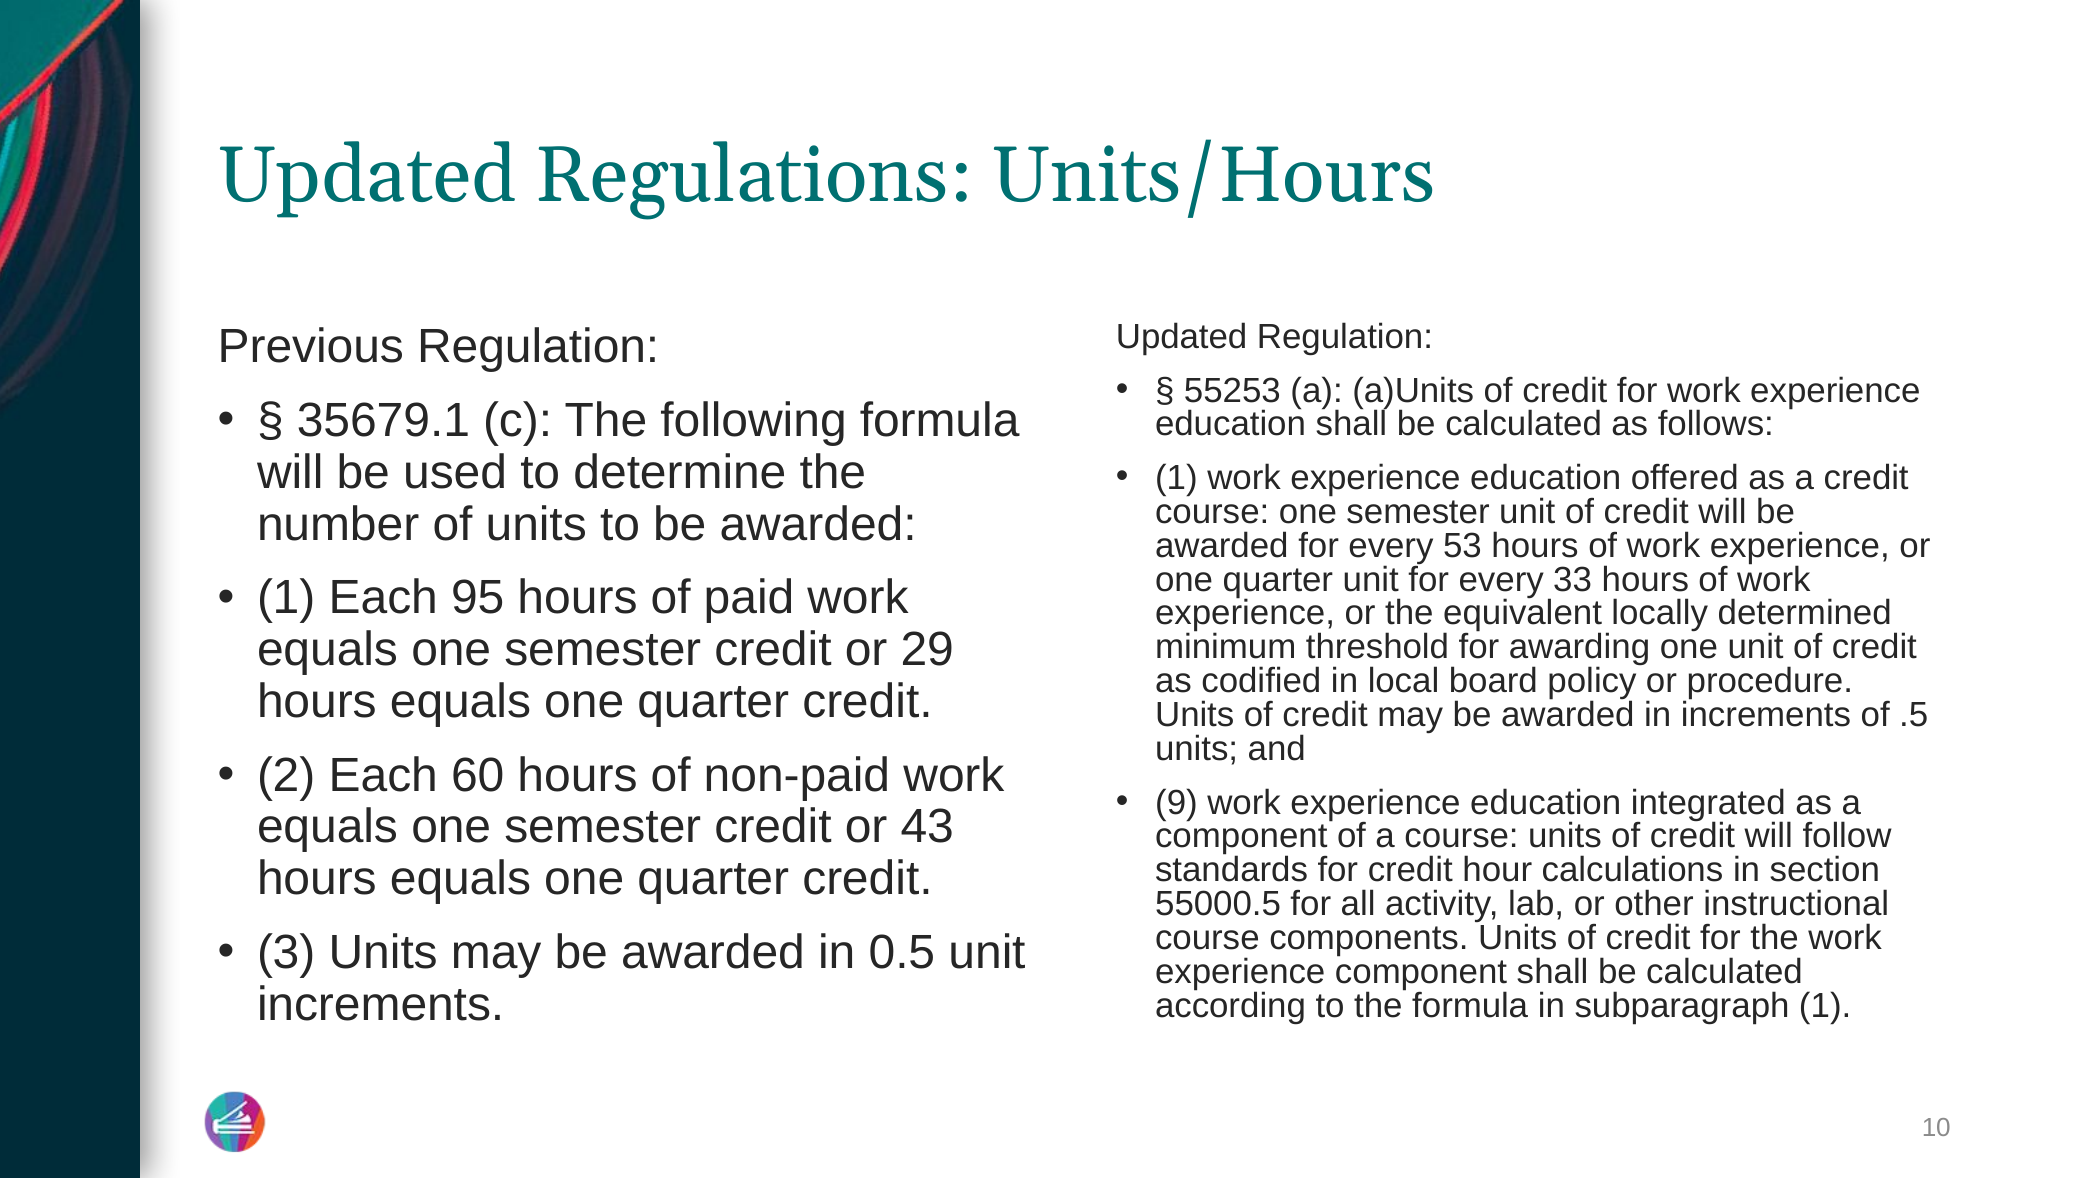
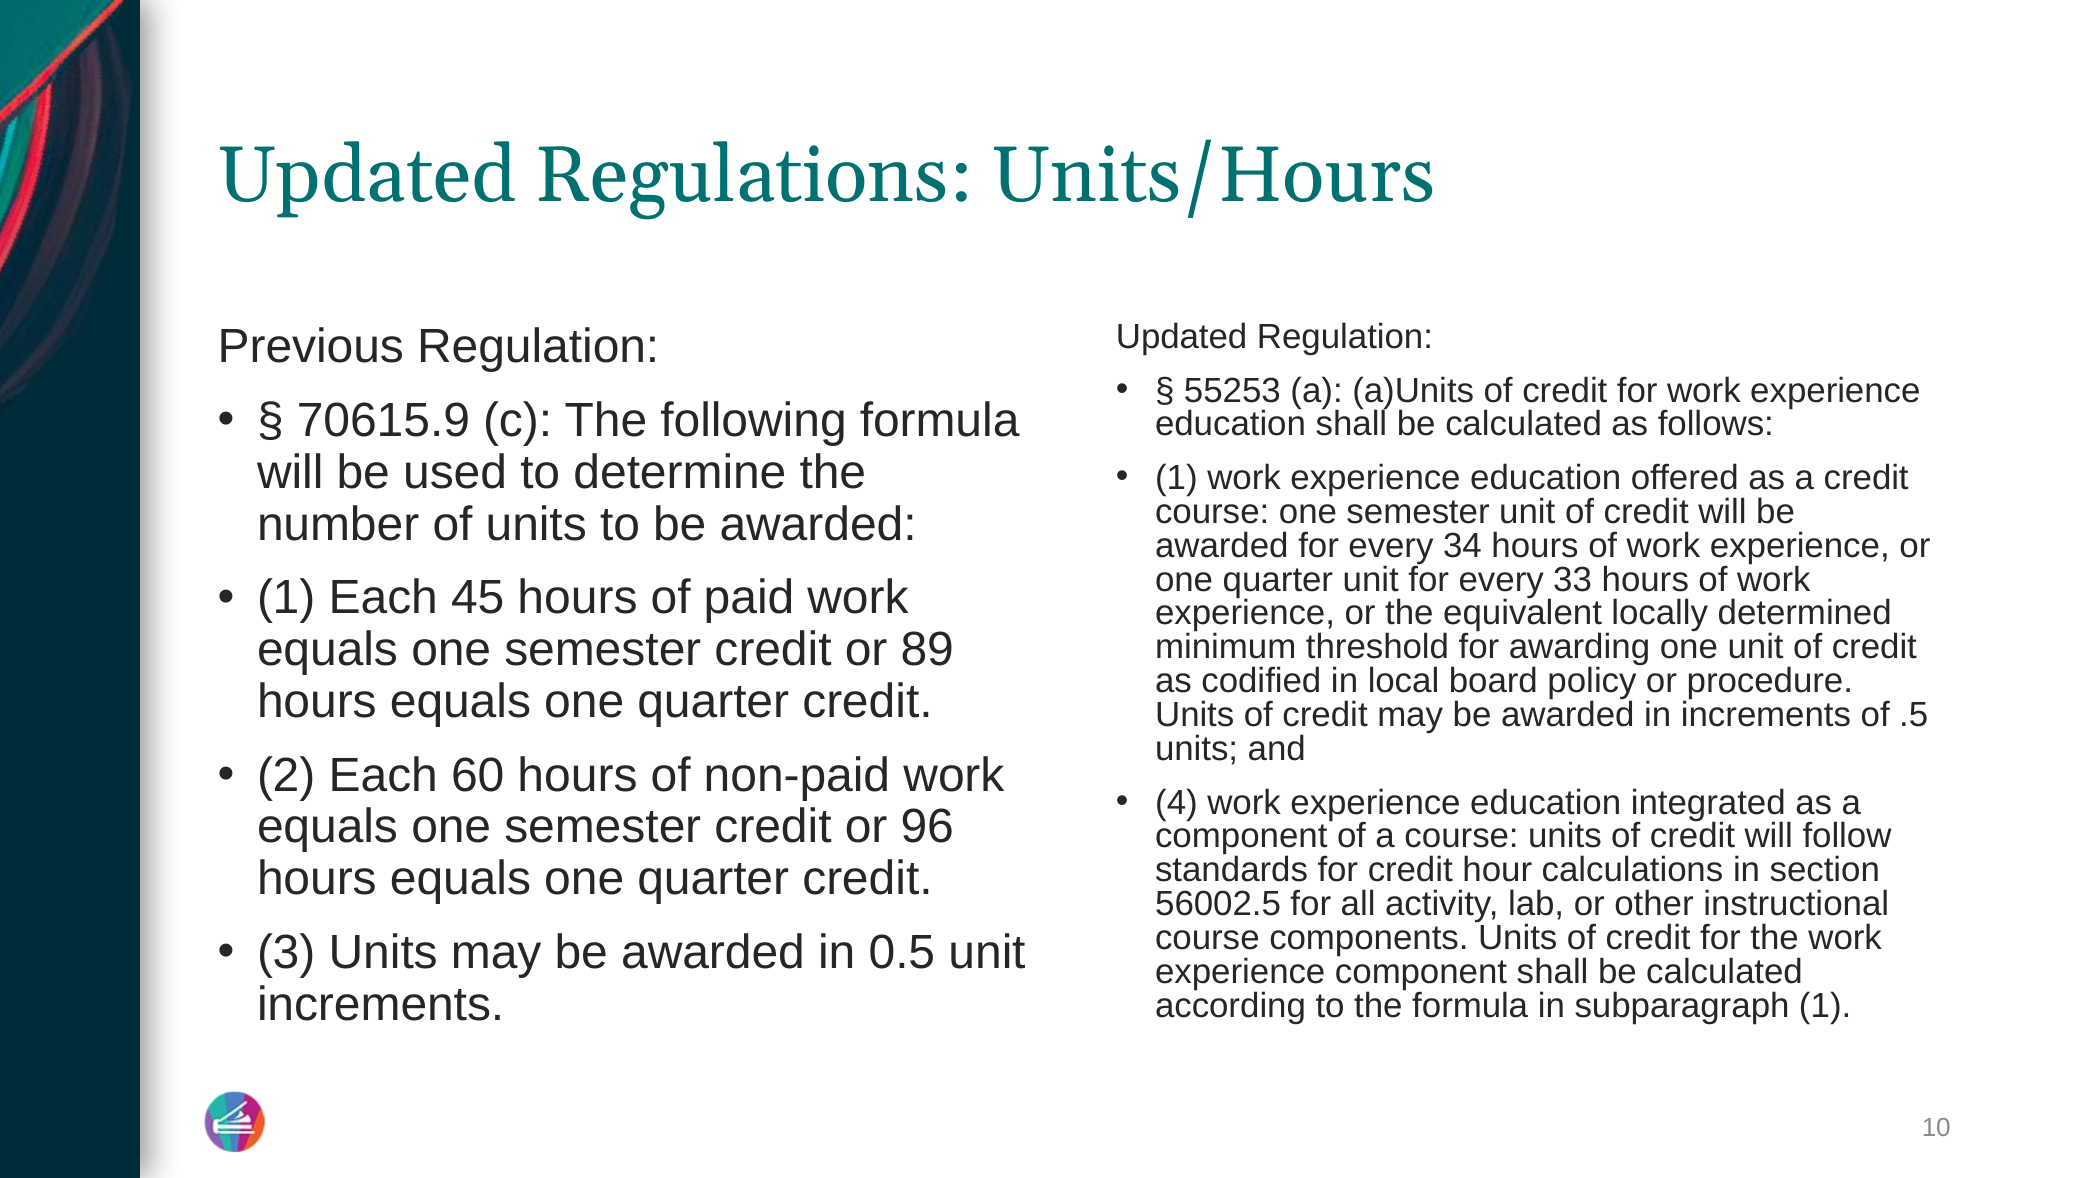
35679.1: 35679.1 -> 70615.9
53: 53 -> 34
95: 95 -> 45
29: 29 -> 89
9: 9 -> 4
43: 43 -> 96
55000.5: 55000.5 -> 56002.5
